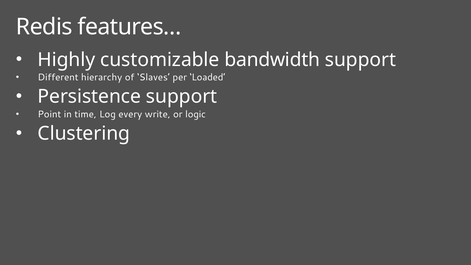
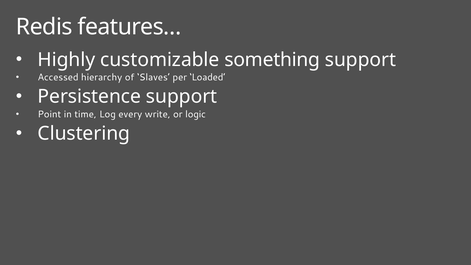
bandwidth: bandwidth -> something
Different: Different -> Accessed
